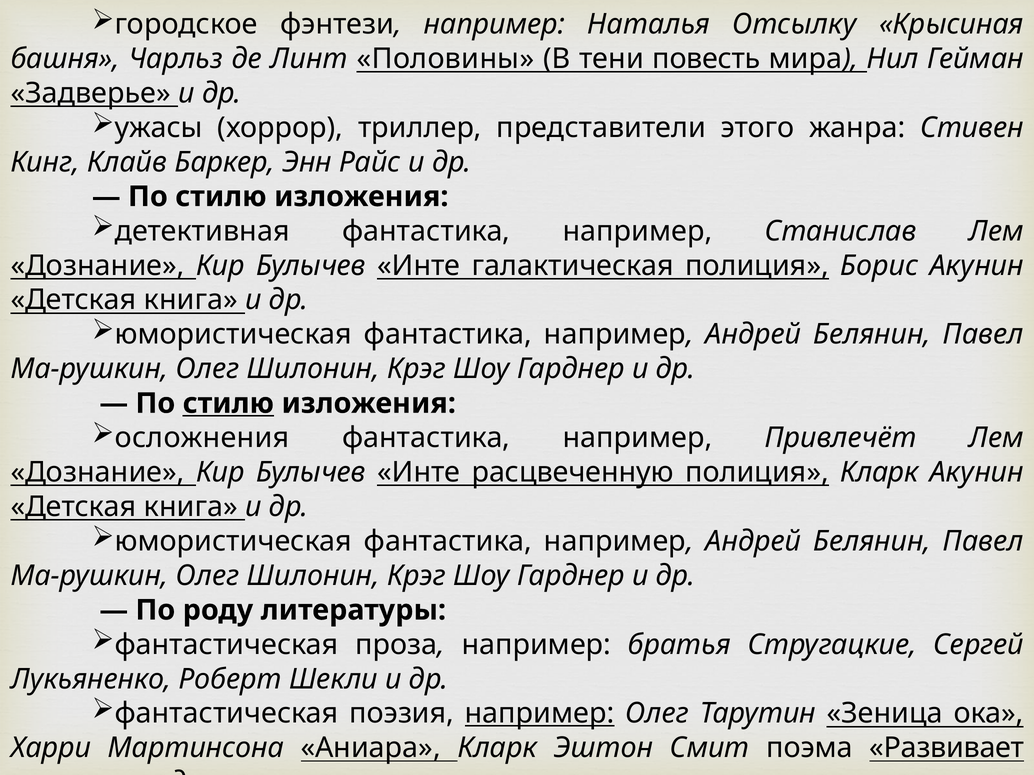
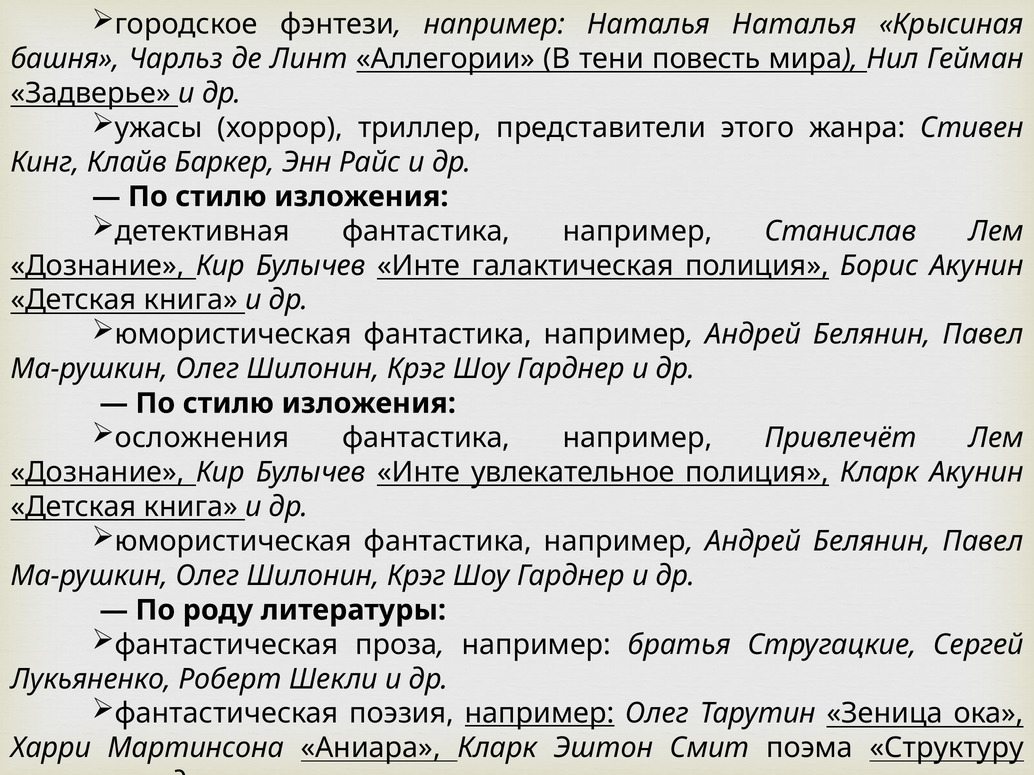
Наталья Отсылку: Отсылку -> Наталья
Половины: Половины -> Аллегории
стилю at (228, 404) underline: present -> none
расцвеченную: расцвеченную -> увлекательное
Развивает: Развивает -> Структуру
